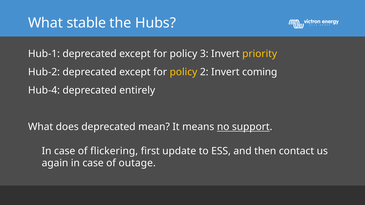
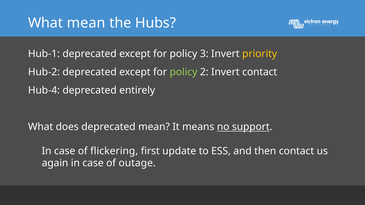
What stable: stable -> mean
policy at (183, 72) colour: yellow -> light green
Invert coming: coming -> contact
